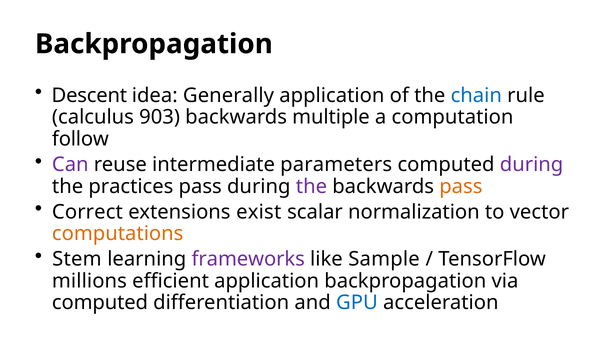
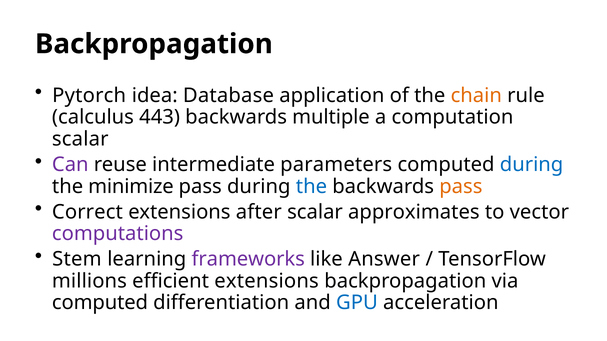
Descent: Descent -> Pytorch
Generally: Generally -> Database
chain colour: blue -> orange
903: 903 -> 443
follow at (80, 139): follow -> scalar
during at (532, 165) colour: purple -> blue
practices: practices -> minimize
the at (311, 187) colour: purple -> blue
exist: exist -> after
normalization: normalization -> approximates
computations colour: orange -> purple
Sample: Sample -> Answer
efficient application: application -> extensions
